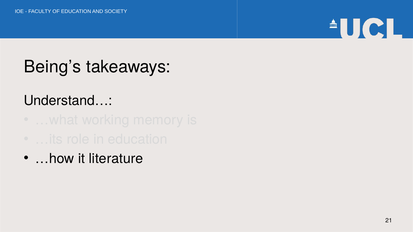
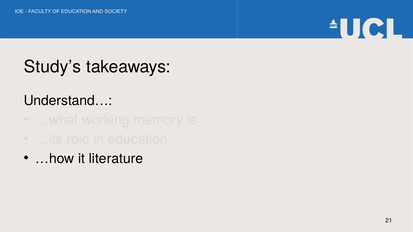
Being’s: Being’s -> Study’s
